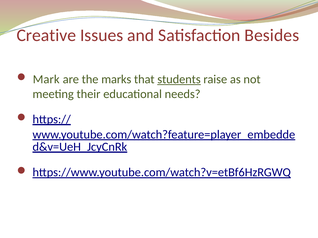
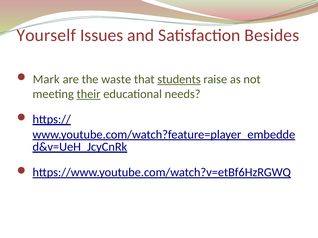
Creative: Creative -> Yourself
marks: marks -> waste
their underline: none -> present
